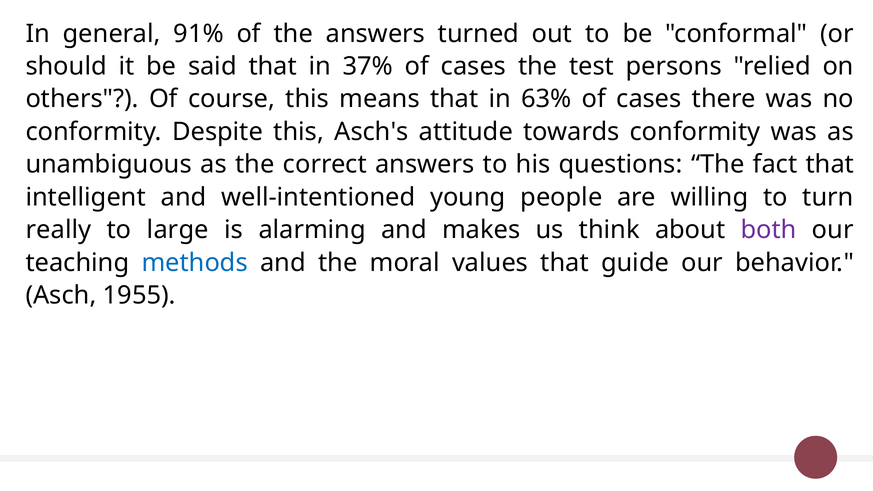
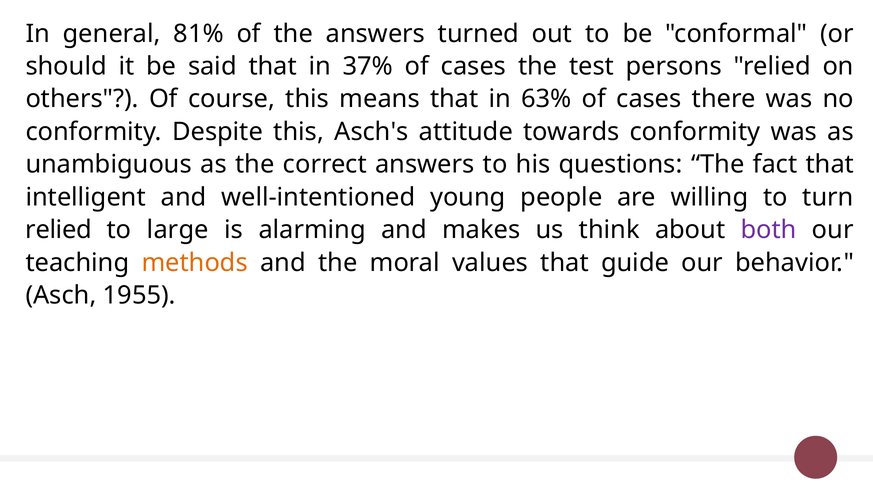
91%: 91% -> 81%
really at (58, 230): really -> relied
methods colour: blue -> orange
